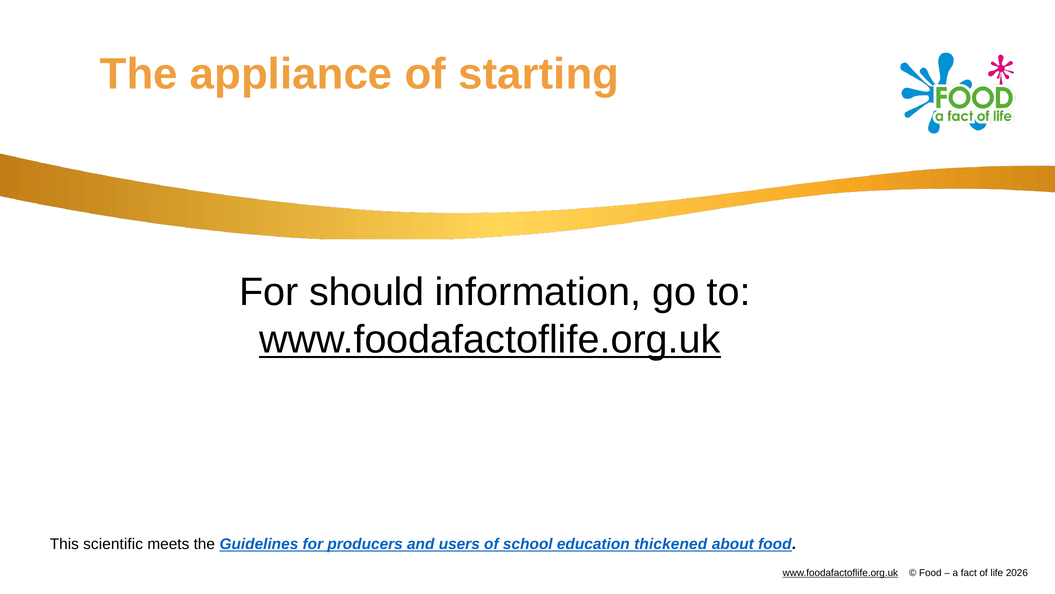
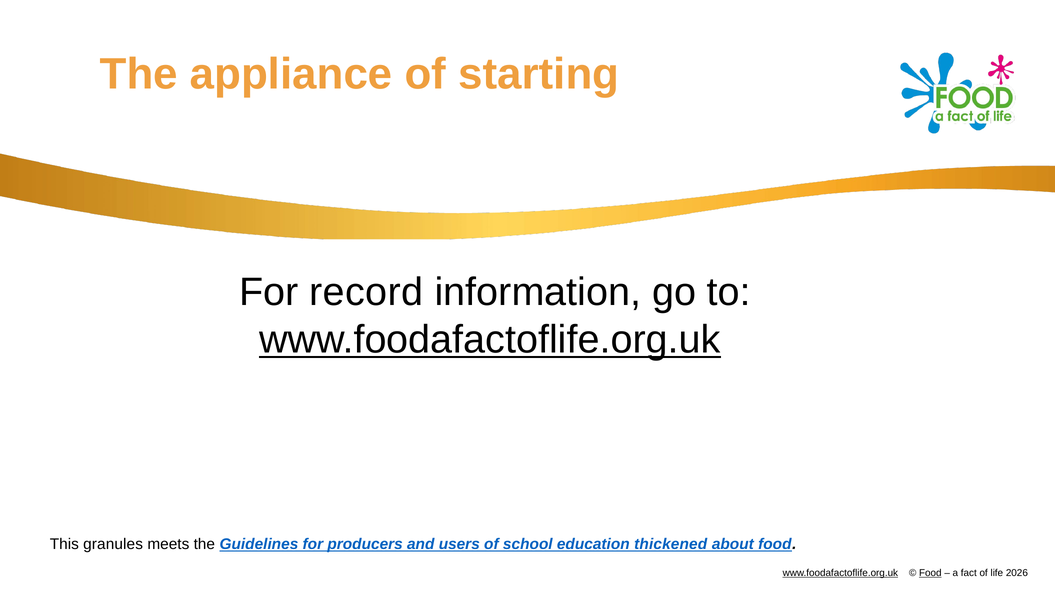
should: should -> record
scientific: scientific -> granules
Food at (930, 572) underline: none -> present
